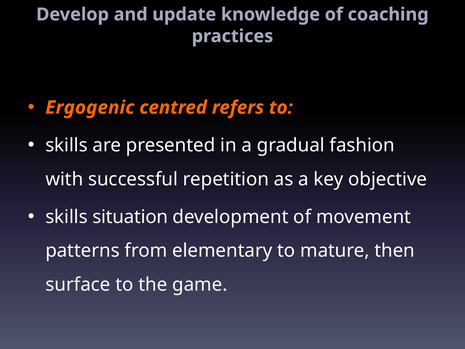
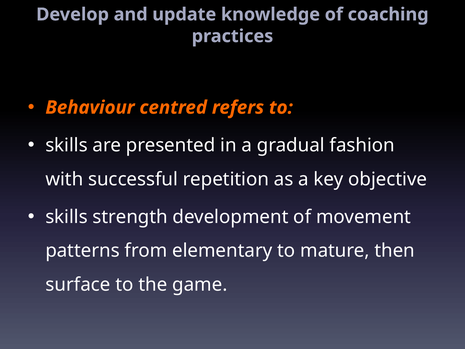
Ergogenic: Ergogenic -> Behaviour
situation: situation -> strength
